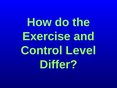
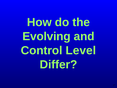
Exercise: Exercise -> Evolving
